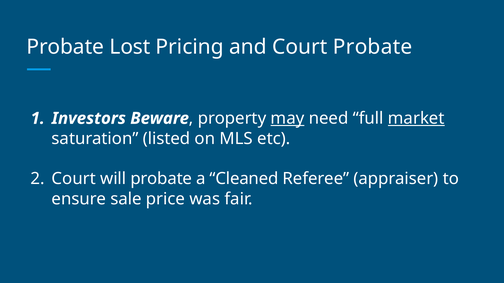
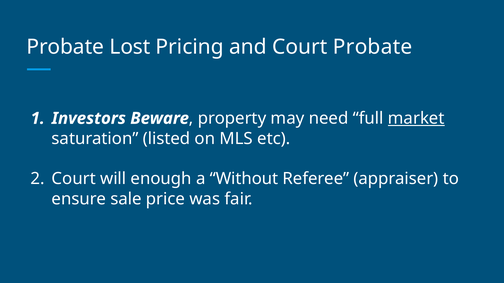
may underline: present -> none
will probate: probate -> enough
Cleaned: Cleaned -> Without
